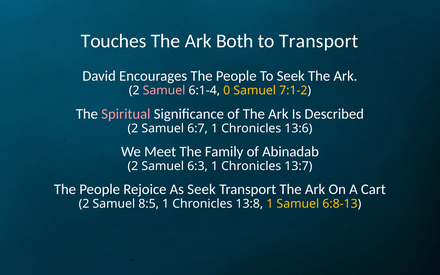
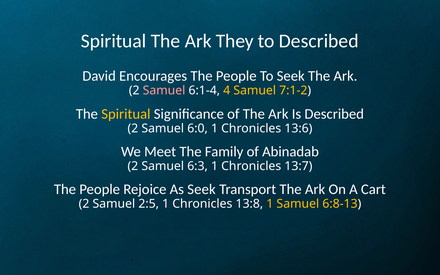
Touches at (114, 41): Touches -> Spiritual
Both: Both -> They
to Transport: Transport -> Described
0: 0 -> 4
Spiritual at (126, 114) colour: pink -> yellow
6:7: 6:7 -> 6:0
8:5: 8:5 -> 2:5
